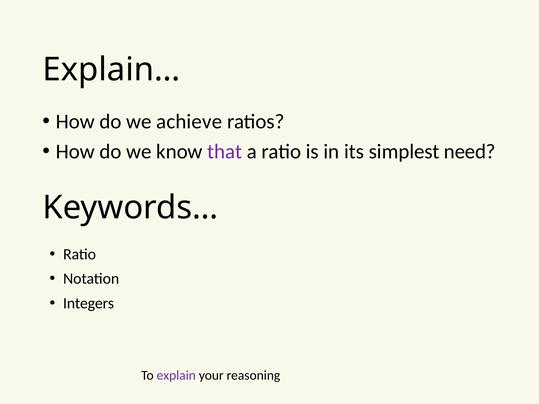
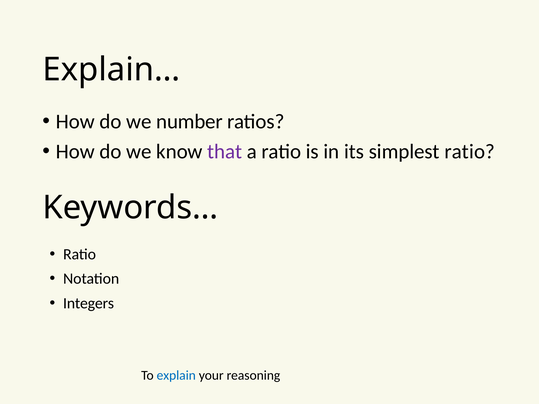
achieve: achieve -> number
simplest need: need -> ratio
explain colour: purple -> blue
